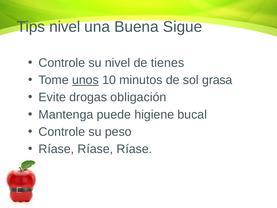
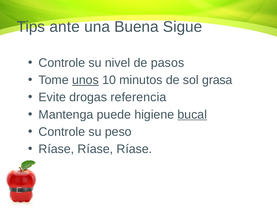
Tips nivel: nivel -> ante
tienes: tienes -> pasos
obligación: obligación -> referencia
bucal underline: none -> present
